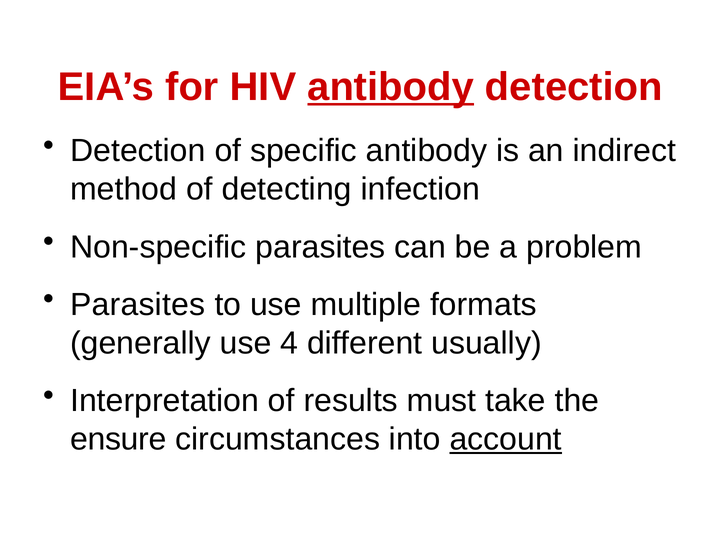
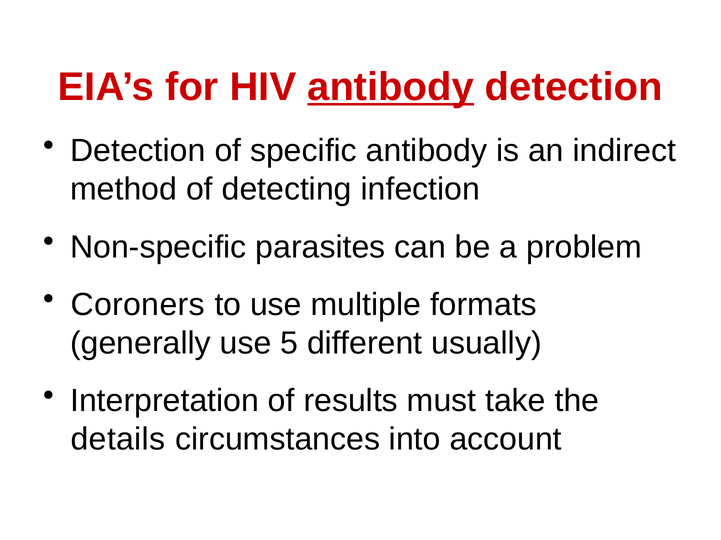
Parasites at (138, 305): Parasites -> Coroners
4: 4 -> 5
ensure: ensure -> details
account underline: present -> none
